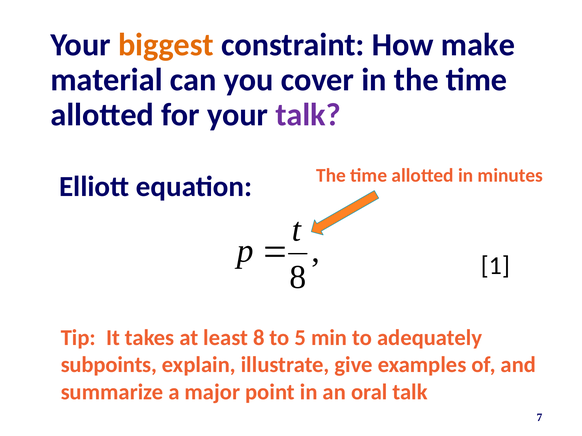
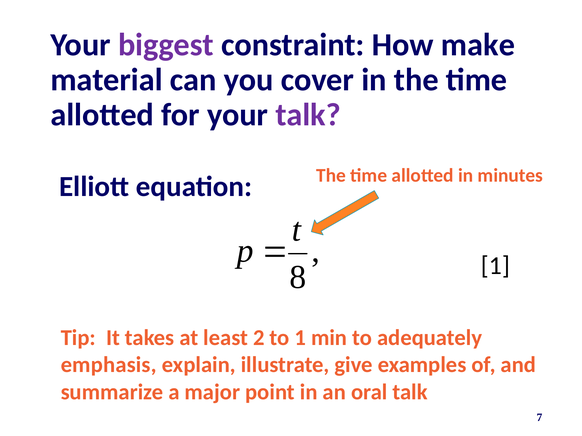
biggest colour: orange -> purple
least 8: 8 -> 2
to 5: 5 -> 1
subpoints: subpoints -> emphasis
